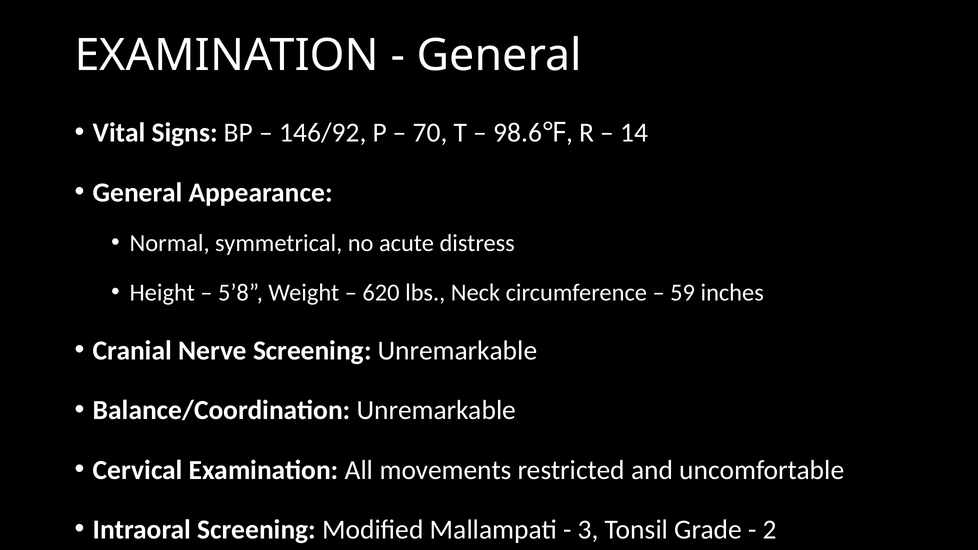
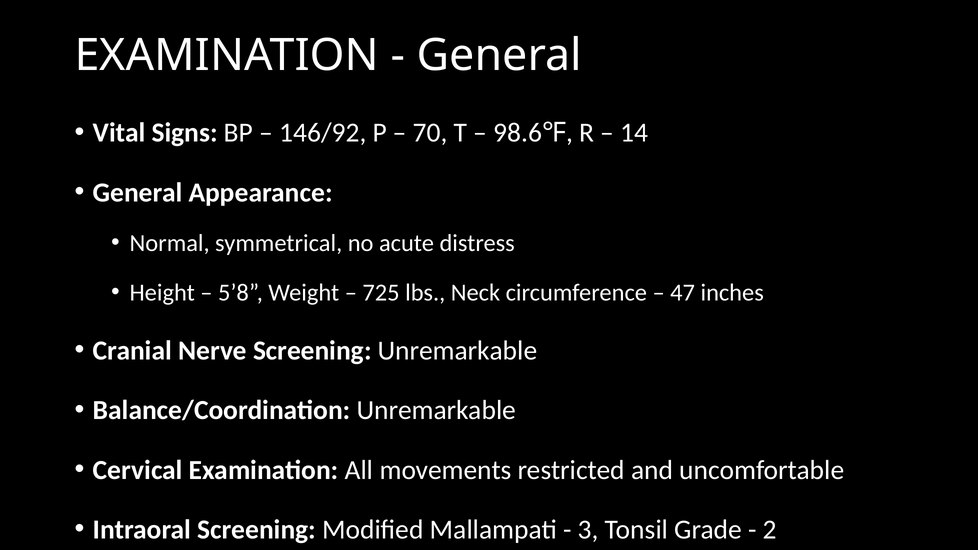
620: 620 -> 725
59: 59 -> 47
